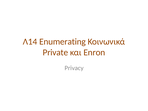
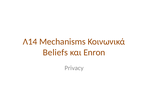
Enumerating: Enumerating -> Mechanisms
Private: Private -> Beliefs
